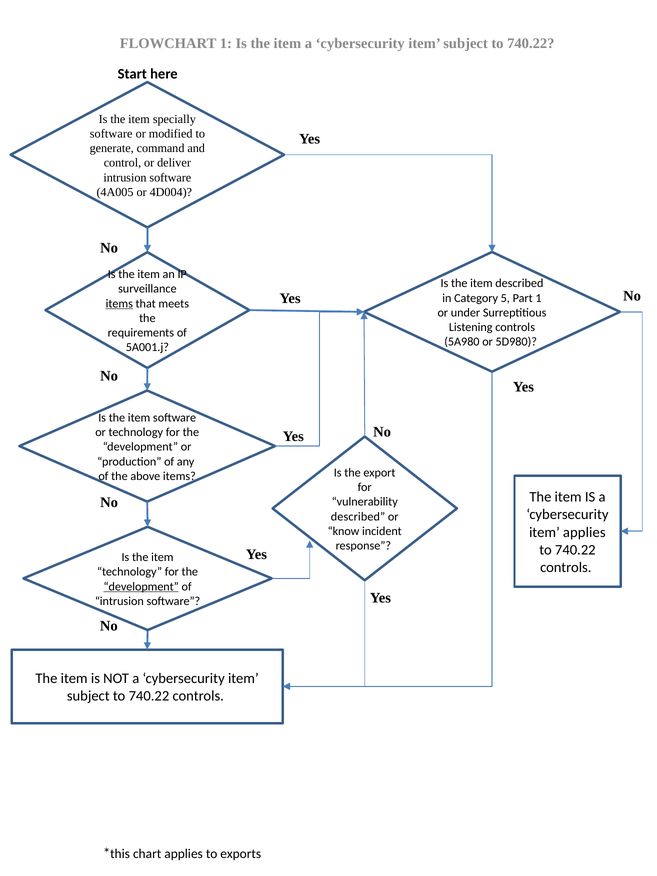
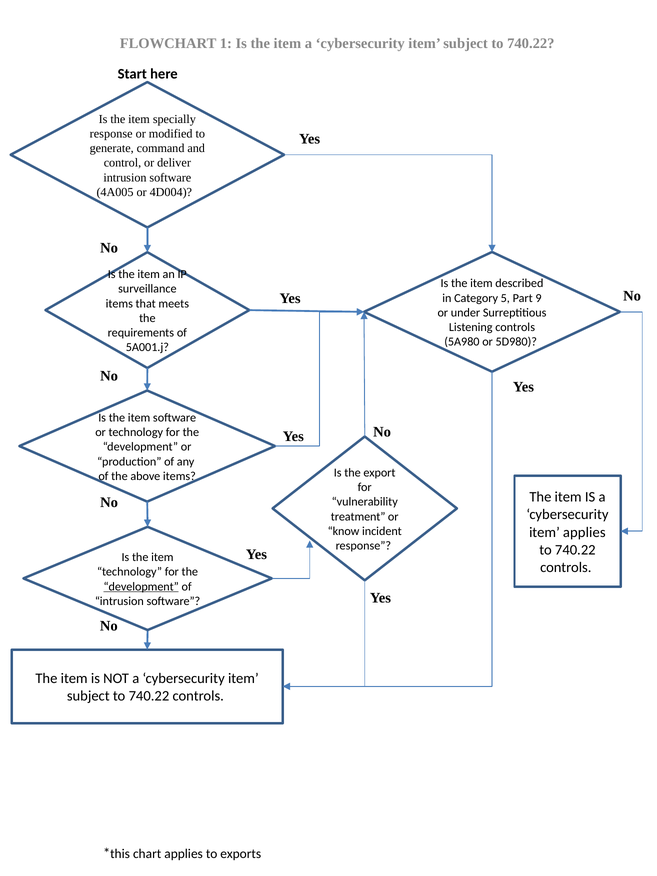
software at (111, 134): software -> response
Part 1: 1 -> 9
items at (119, 304) underline: present -> none
described at (358, 517): described -> treatment
